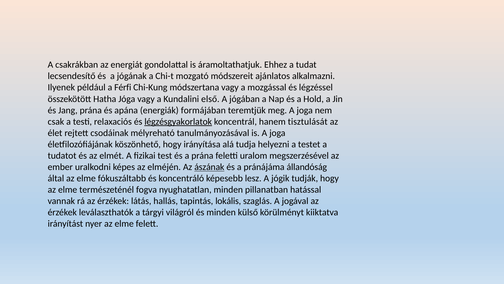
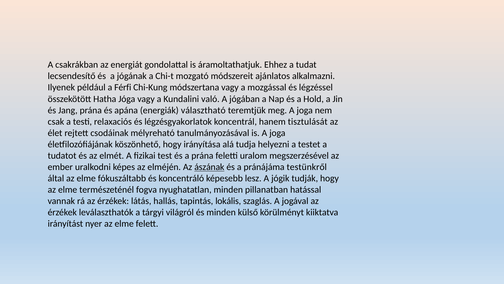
első: első -> való
formájában: formájában -> választható
légzésgyakorlatok underline: present -> none
állandóság: állandóság -> testünkről
